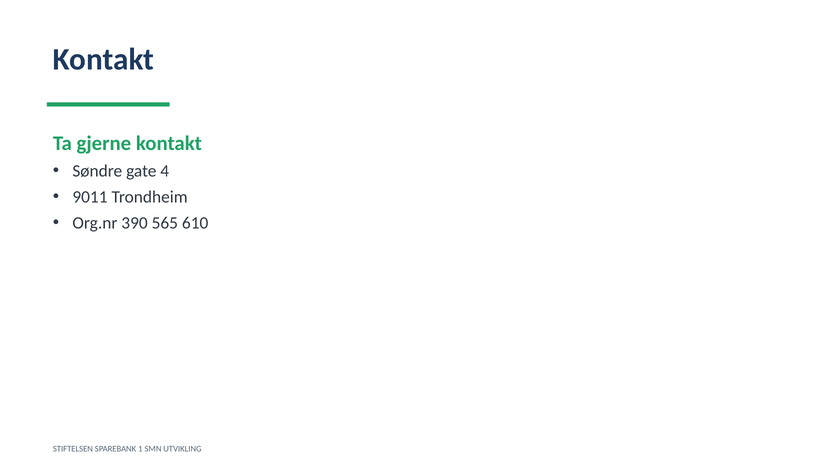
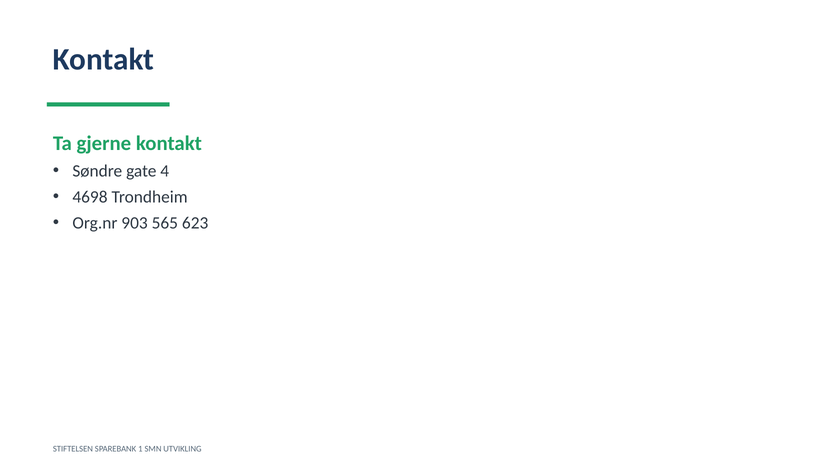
9011: 9011 -> 4698
390: 390 -> 903
610: 610 -> 623
